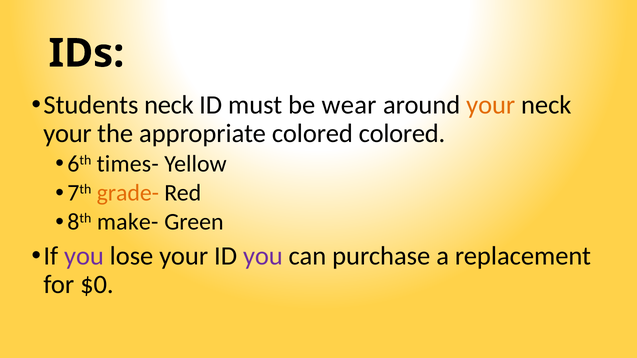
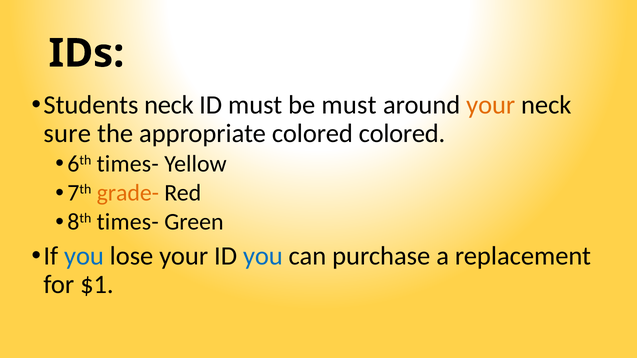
be wear: wear -> must
your at (67, 134): your -> sure
8th make-: make- -> times-
you at (84, 256) colour: purple -> blue
you at (263, 256) colour: purple -> blue
$0: $0 -> $1
